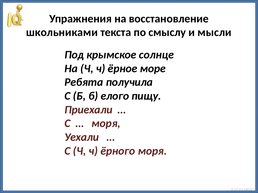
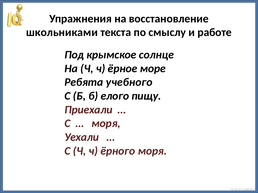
мысли: мысли -> работе
получила: получила -> учебного
